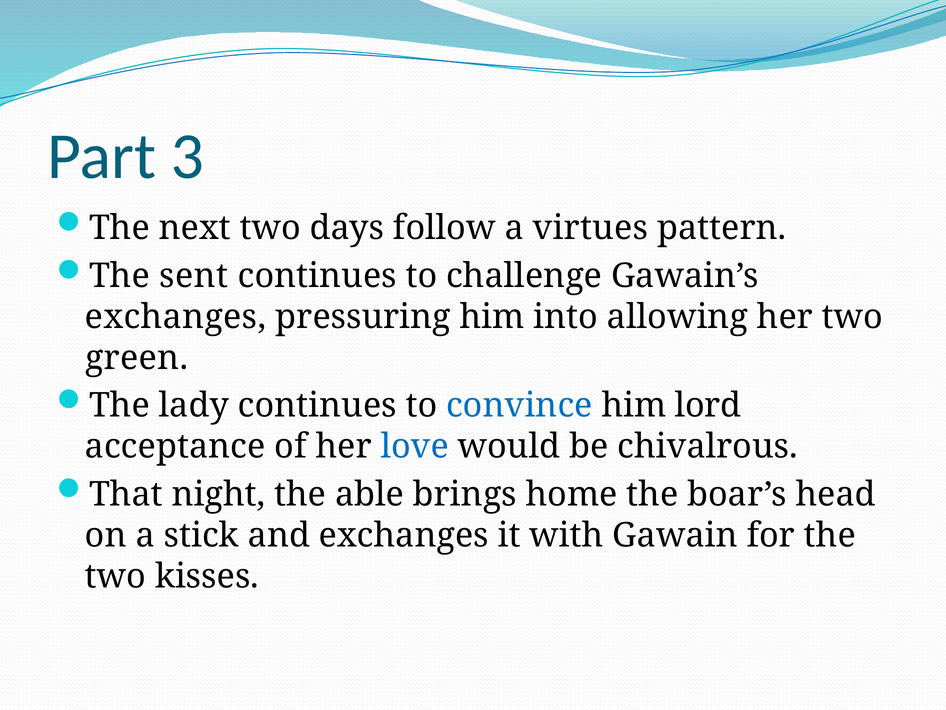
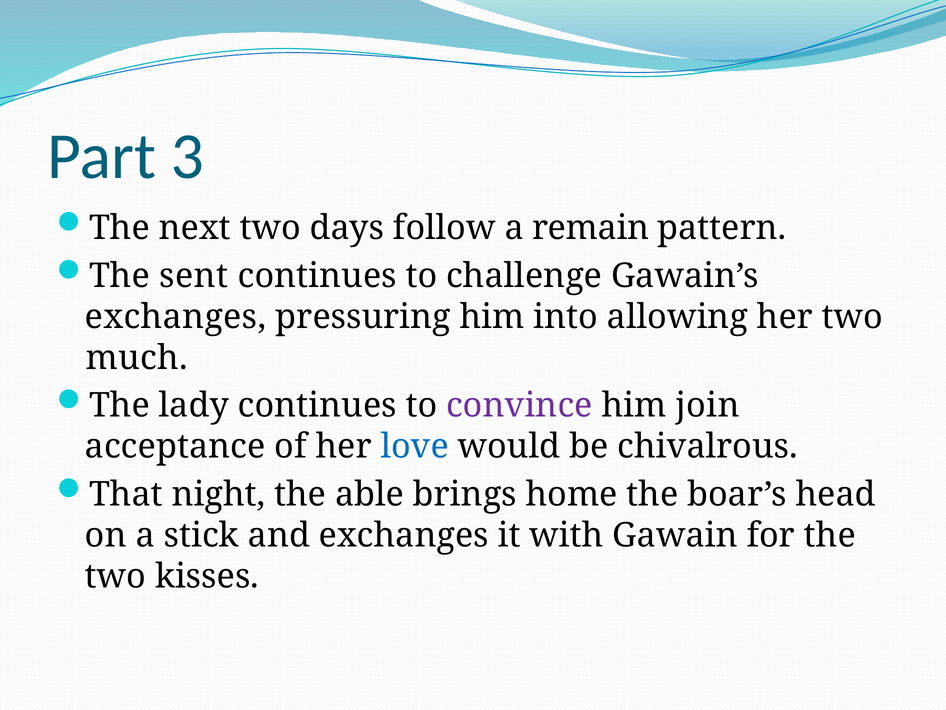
virtues: virtues -> remain
green: green -> much
convince colour: blue -> purple
lord: lord -> join
